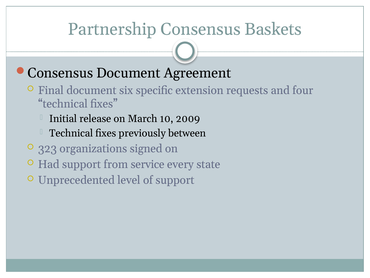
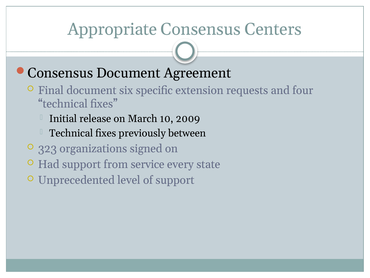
Partnership: Partnership -> Appropriate
Baskets: Baskets -> Centers
